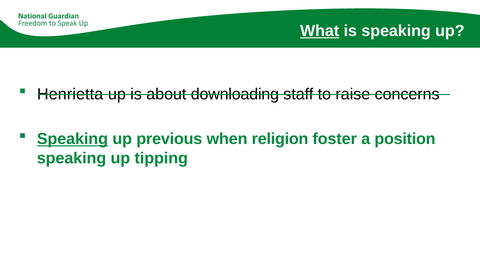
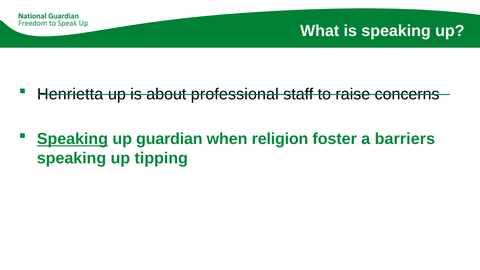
What underline: present -> none
downloading: downloading -> professional
previous: previous -> guardian
position: position -> barriers
